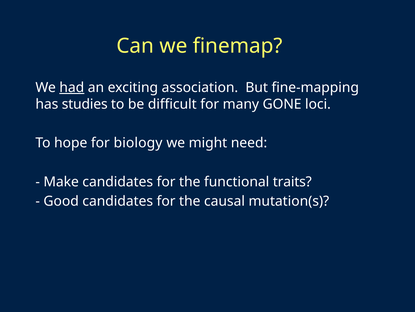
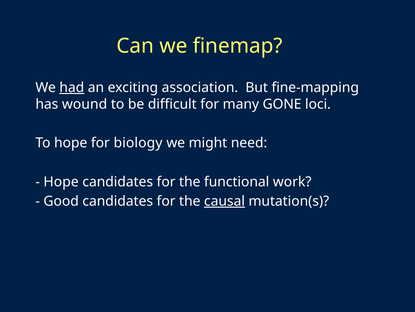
studies: studies -> wound
Make at (61, 181): Make -> Hope
traits: traits -> work
causal underline: none -> present
